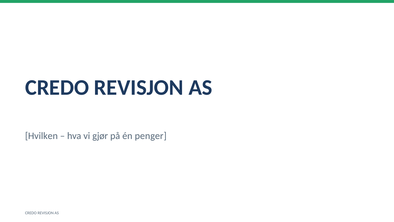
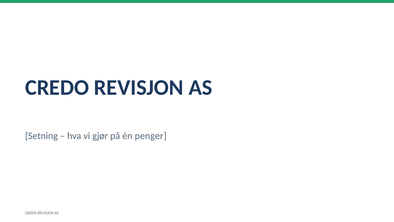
Hvilken: Hvilken -> Setning
